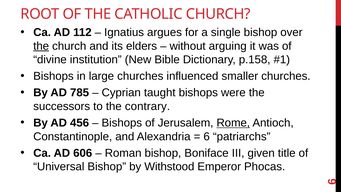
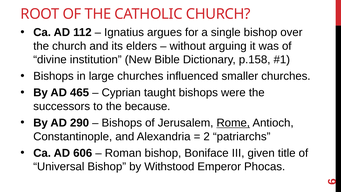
the at (41, 46) underline: present -> none
785: 785 -> 465
contrary: contrary -> because
456: 456 -> 290
6 at (207, 136): 6 -> 2
